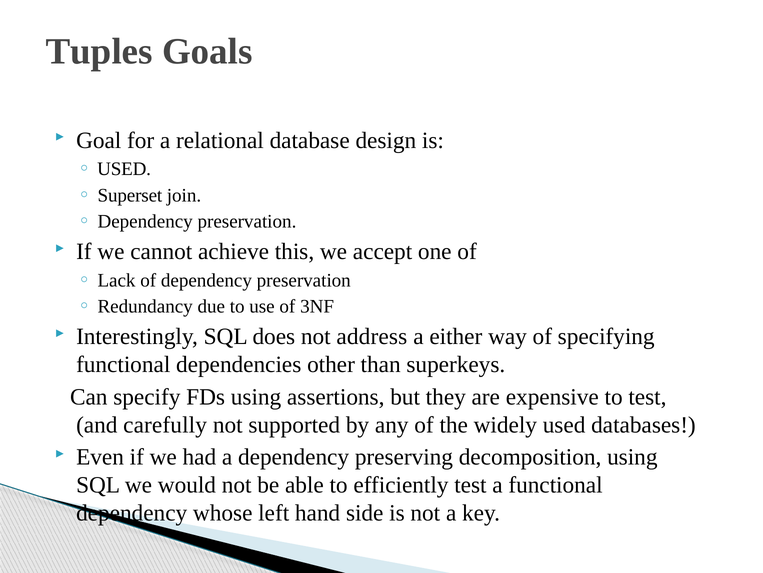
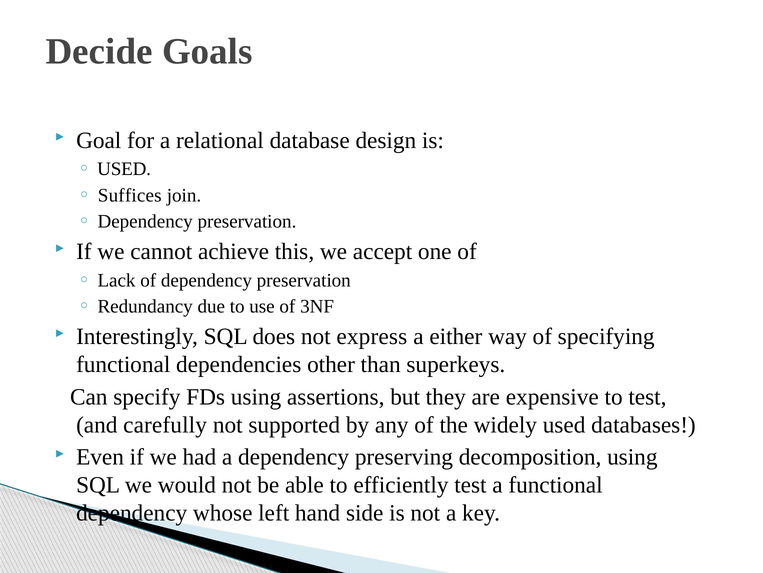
Tuples: Tuples -> Decide
Superset: Superset -> Suffices
address: address -> express
